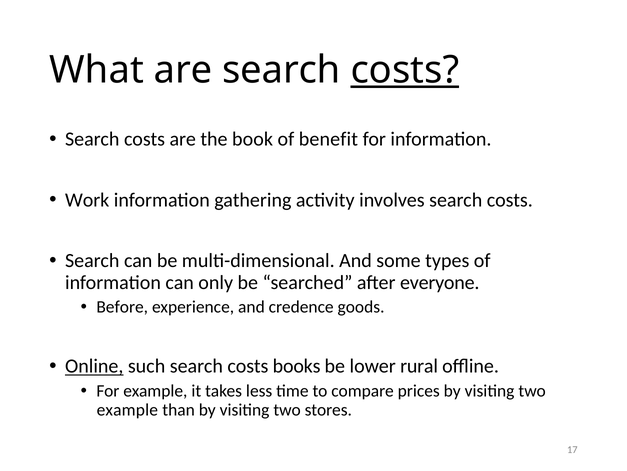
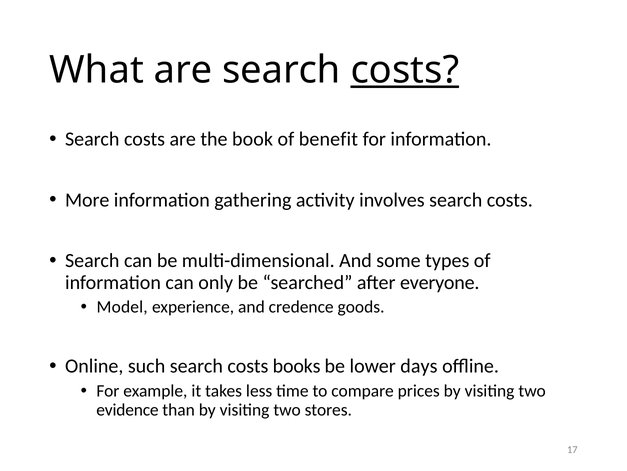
Work: Work -> More
Before: Before -> Model
Online underline: present -> none
rural: rural -> days
example at (127, 409): example -> evidence
